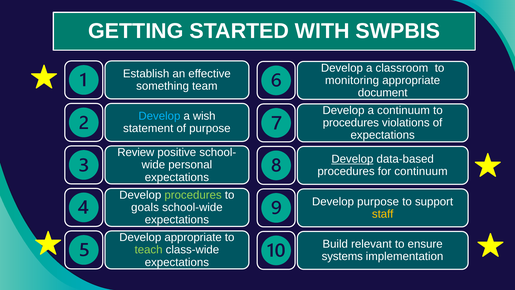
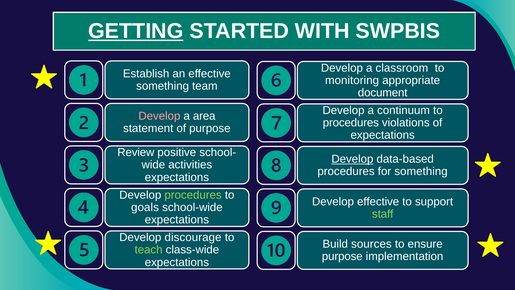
GETTING underline: none -> present
Develop at (159, 116) colour: light blue -> pink
wish: wish -> area
personal: personal -> activities
for continuum: continuum -> something
Develop purpose: purpose -> effective
staff colour: yellow -> light green
Develop appropriate: appropriate -> discourage
relevant: relevant -> sources
systems at (342, 256): systems -> purpose
